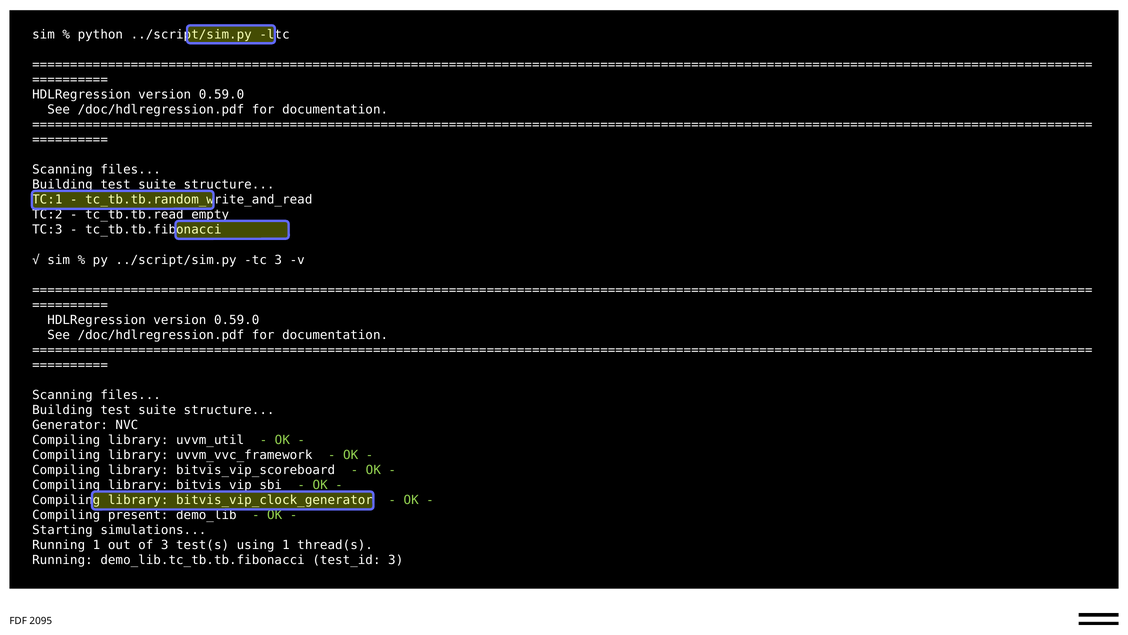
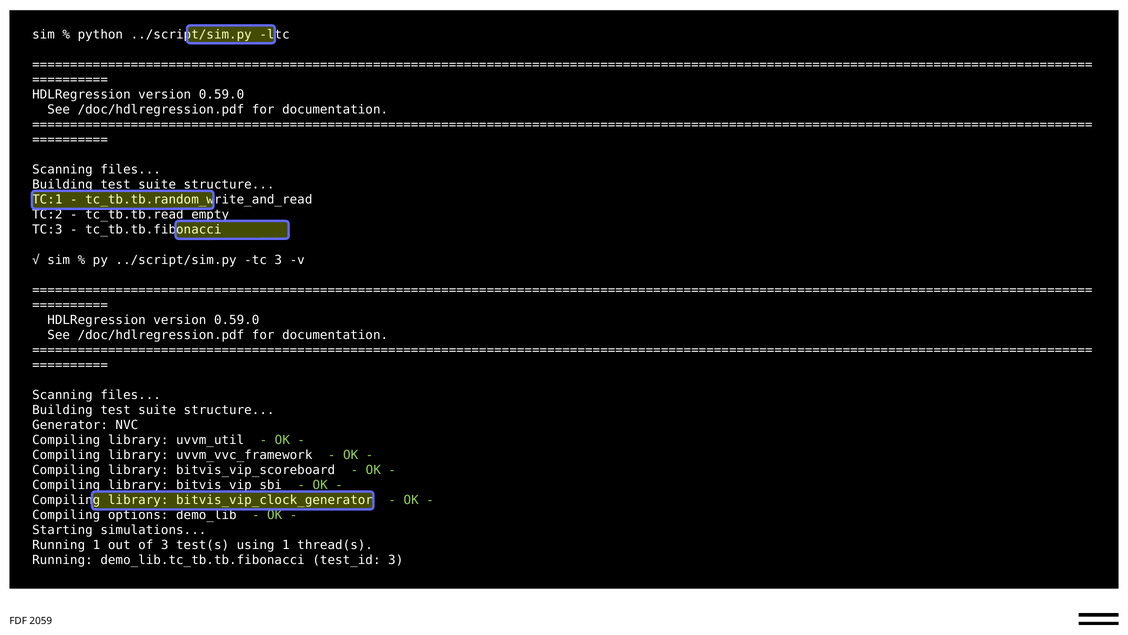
present: present -> options
2095: 2095 -> 2059
